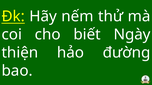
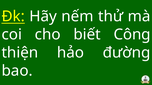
Ngày: Ngày -> Công
